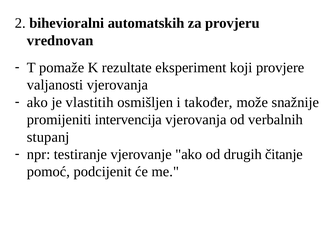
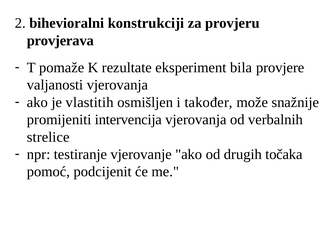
automatskih: automatskih -> konstrukciji
vrednovan: vrednovan -> provjerava
koji: koji -> bila
stupanj: stupanj -> strelice
čitanje: čitanje -> točaka
